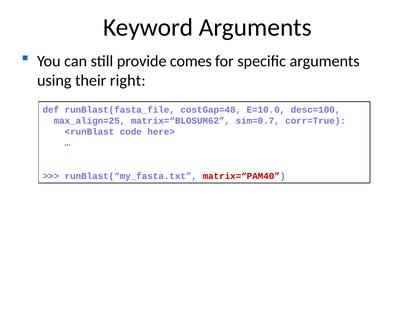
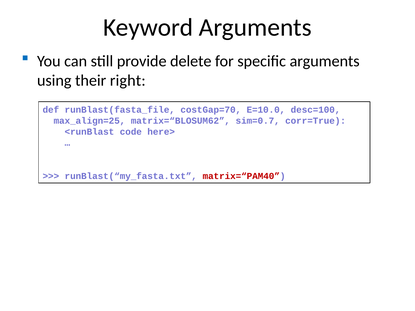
comes: comes -> delete
costGap=48: costGap=48 -> costGap=70
